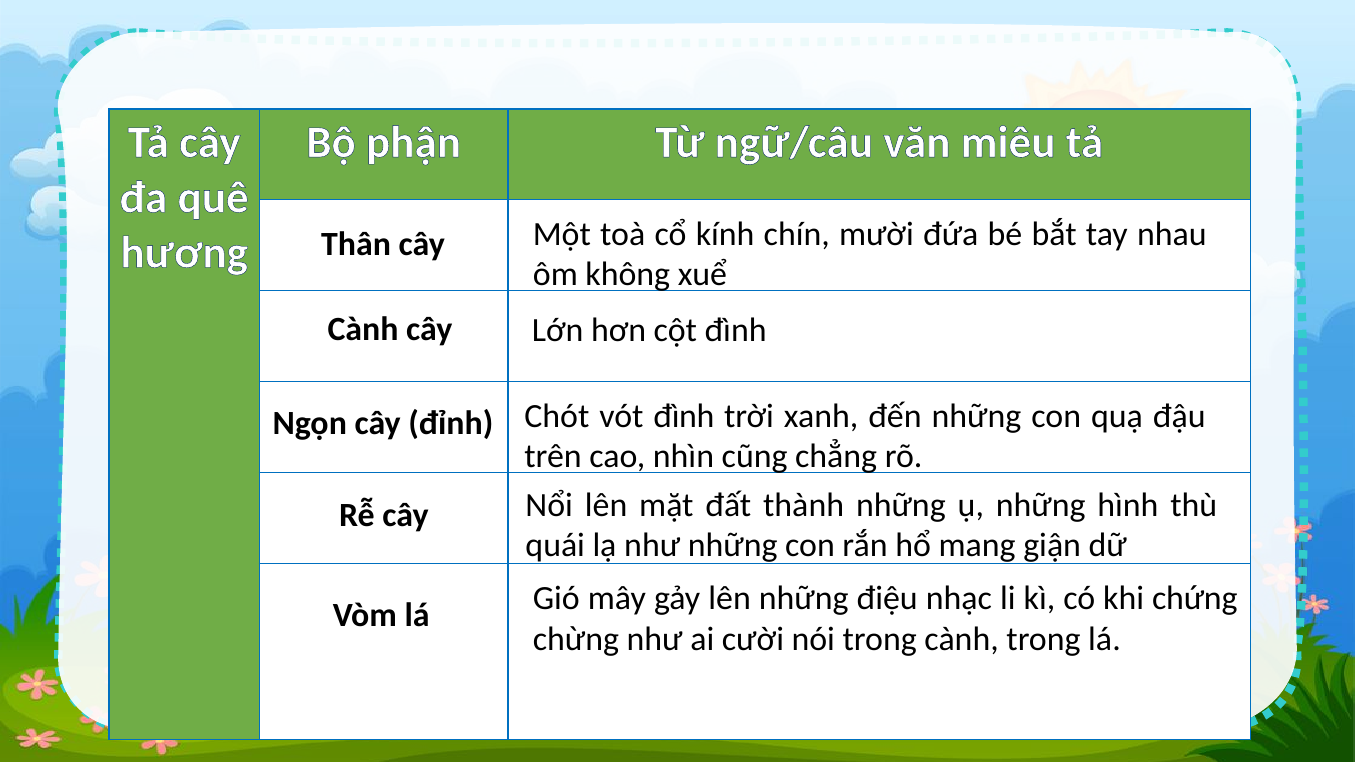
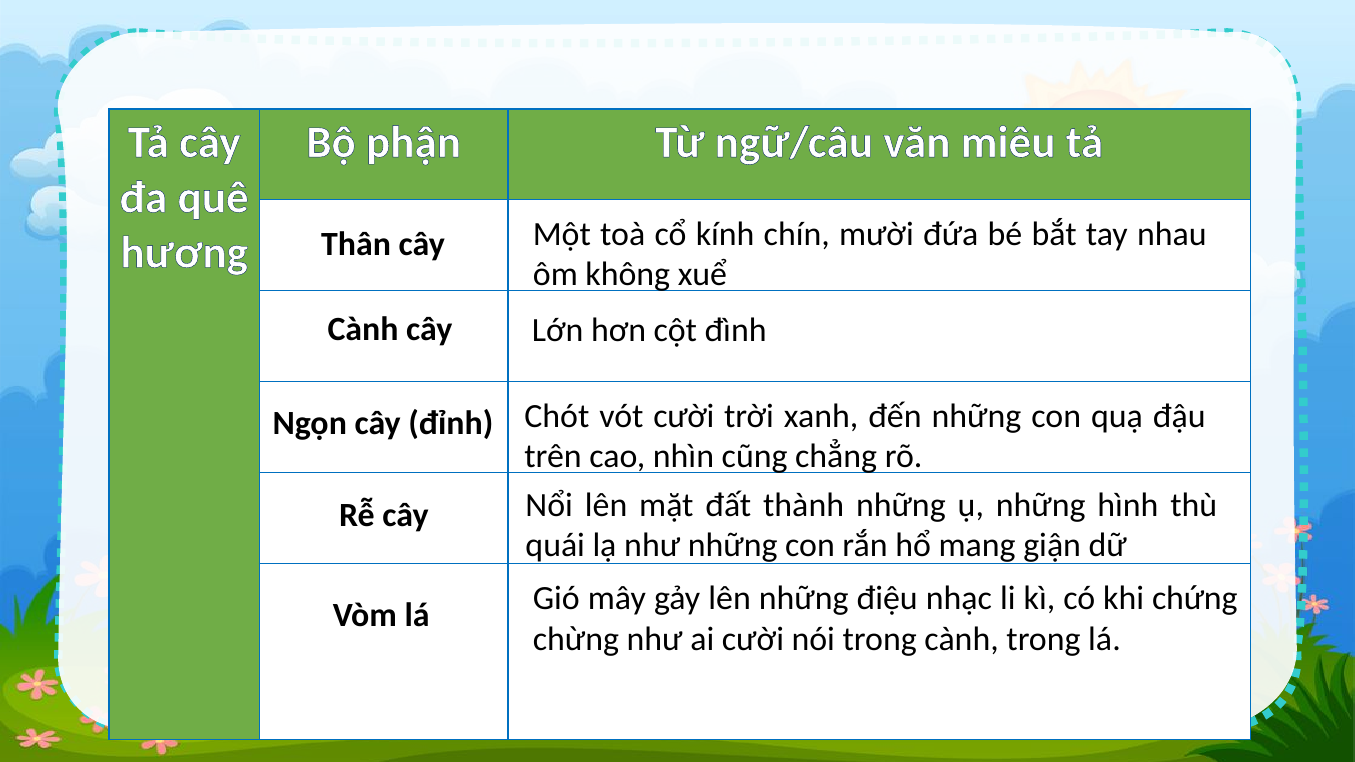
vót đình: đình -> cười
